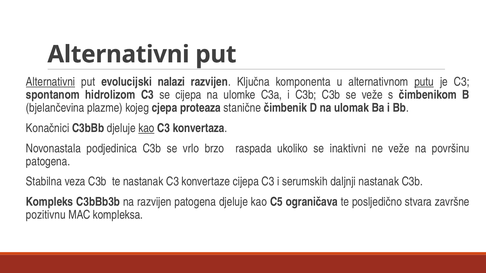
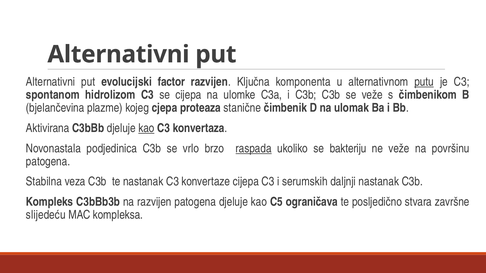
Alternativni at (51, 82) underline: present -> none
nalazi: nalazi -> factor
Konačnici: Konačnici -> Aktivirana
raspada underline: none -> present
inaktivni: inaktivni -> bakteriju
pozitivnu: pozitivnu -> slijedeću
